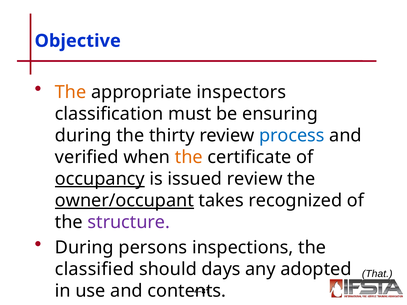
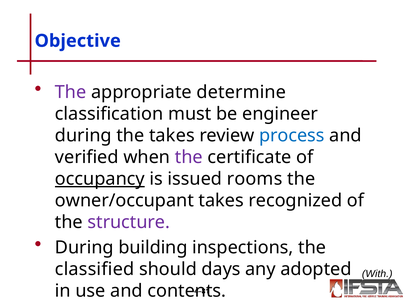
The at (71, 92) colour: orange -> purple
inspectors: inspectors -> determine
ensuring: ensuring -> engineer
the thirty: thirty -> takes
the at (189, 157) colour: orange -> purple
issued review: review -> rooms
owner/occupant underline: present -> none
persons: persons -> building
That: That -> With
